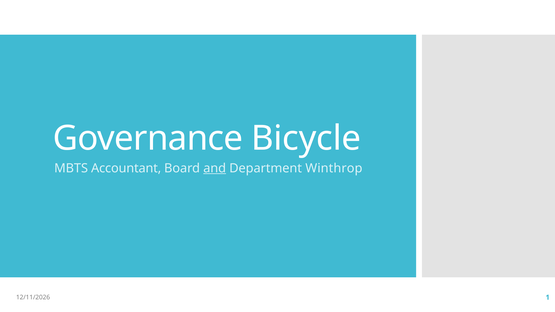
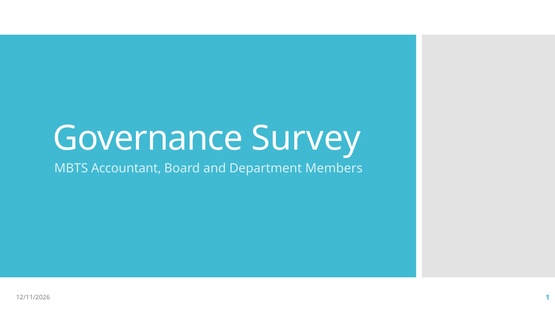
Bicycle: Bicycle -> Survey
and underline: present -> none
Winthrop: Winthrop -> Members
